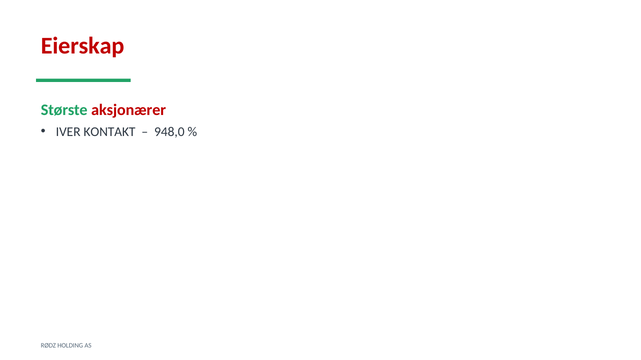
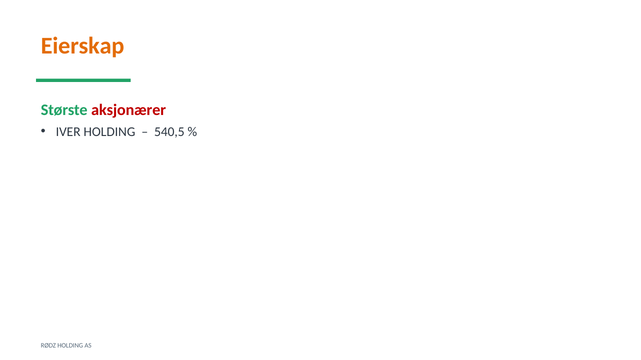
Eierskap colour: red -> orange
IVER KONTAKT: KONTAKT -> HOLDING
948,0: 948,0 -> 540,5
